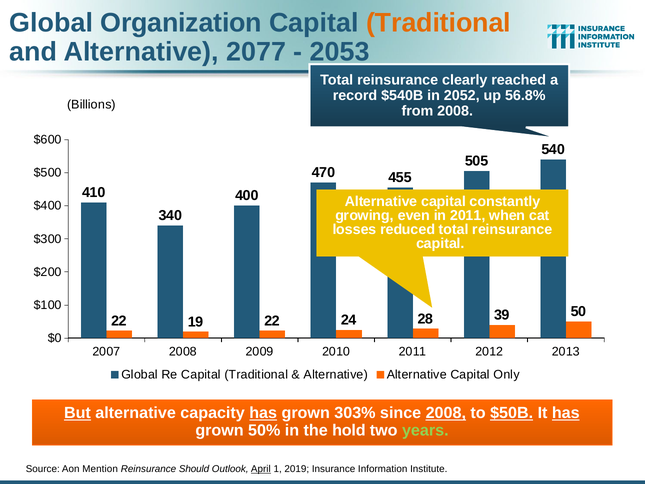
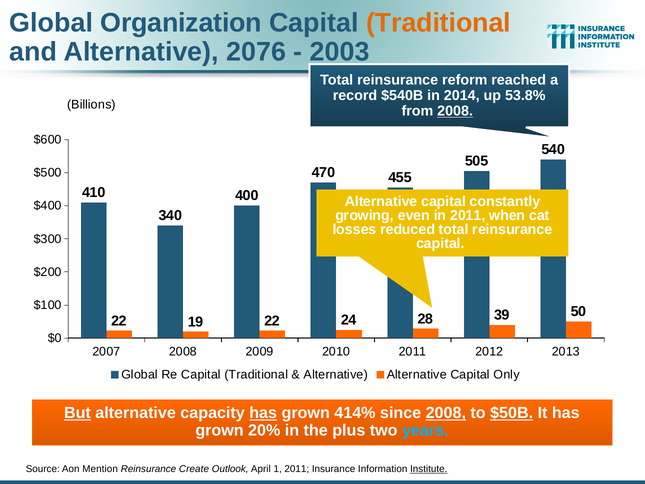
2077: 2077 -> 2076
2053: 2053 -> 2003
clearly: clearly -> reform
2052: 2052 -> 2014
56.8%: 56.8% -> 53.8%
2008 at (455, 111) underline: none -> present
303%: 303% -> 414%
has at (566, 413) underline: present -> none
50%: 50% -> 20%
hold: hold -> plus
years colour: light green -> light blue
Should: Should -> Create
April underline: present -> none
1 2019: 2019 -> 2011
Institute underline: none -> present
